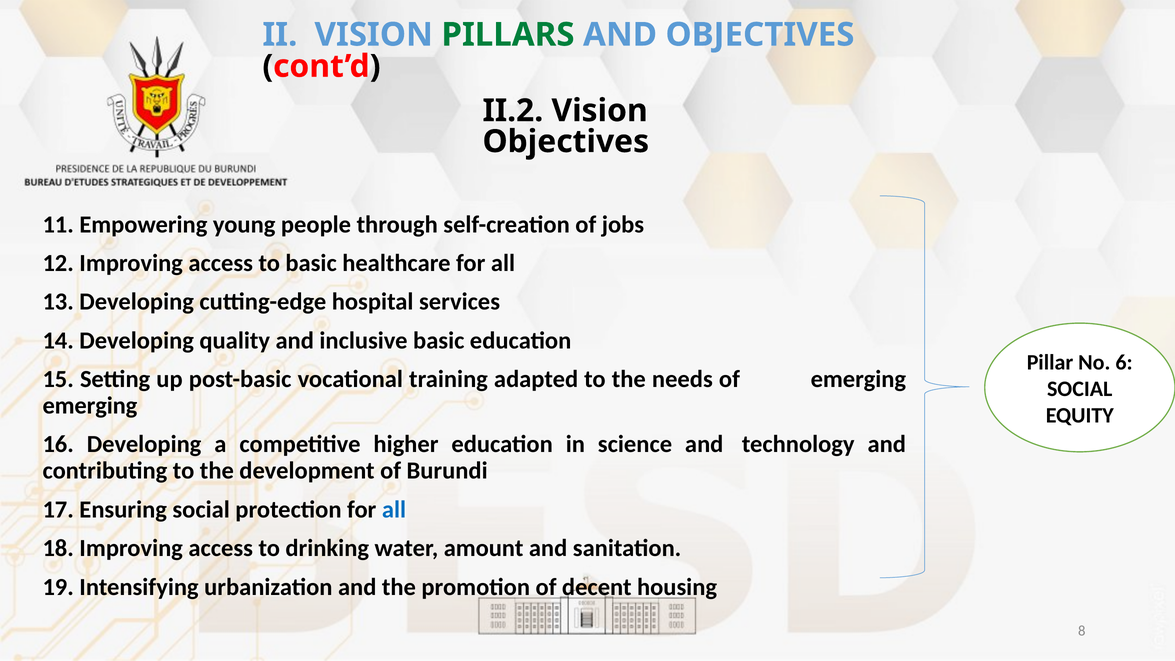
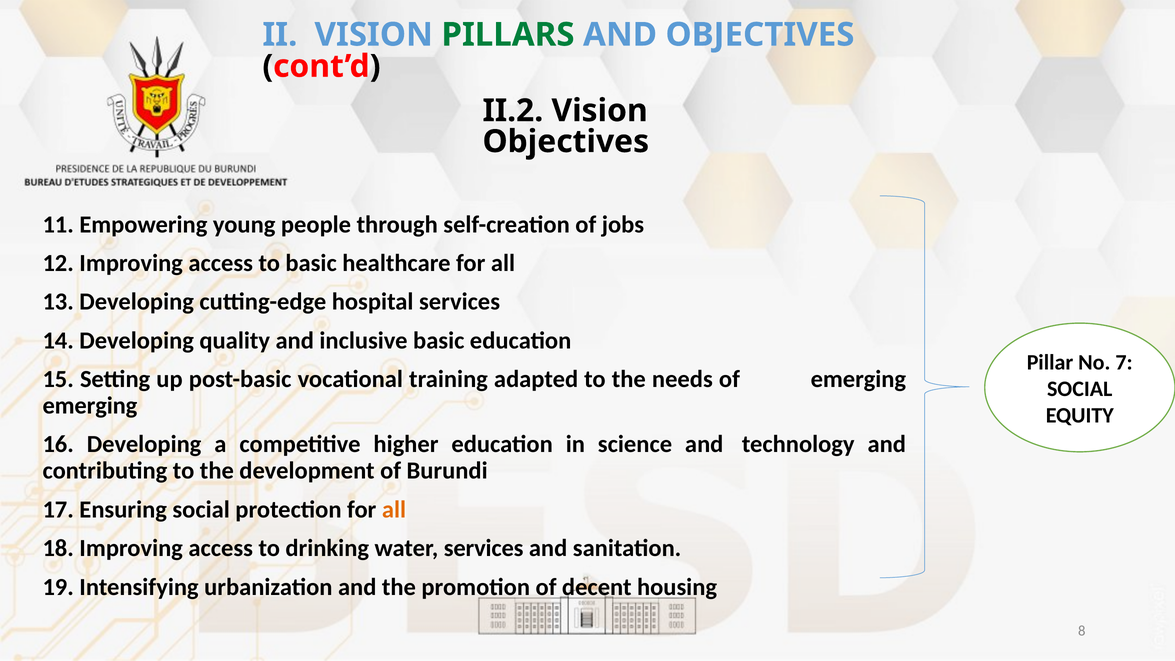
6: 6 -> 7
all at (394, 509) colour: blue -> orange
water amount: amount -> services
